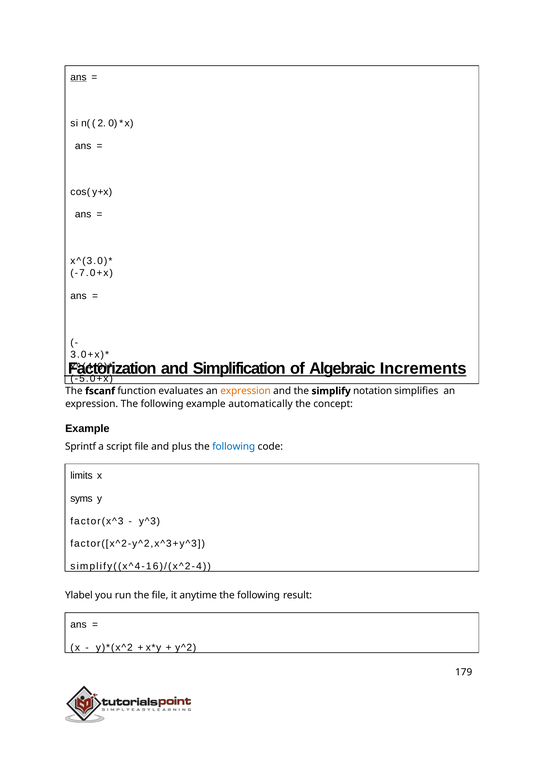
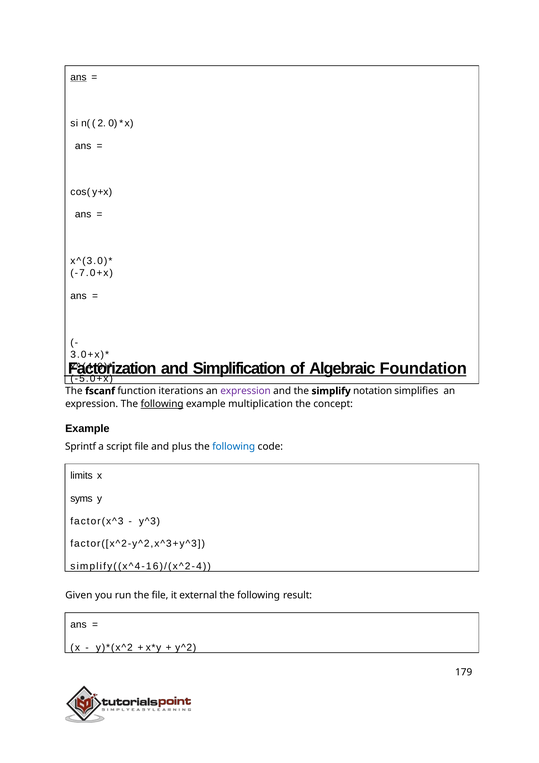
Increments: Increments -> Foundation
evaluates: evaluates -> iterations
expression at (246, 391) colour: orange -> purple
following at (162, 404) underline: none -> present
automatically: automatically -> multiplication
Ylabel: Ylabel -> Given
anytime: anytime -> external
